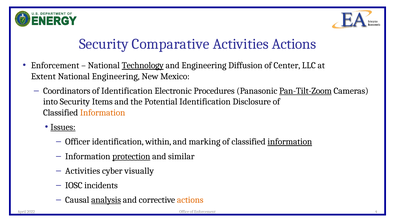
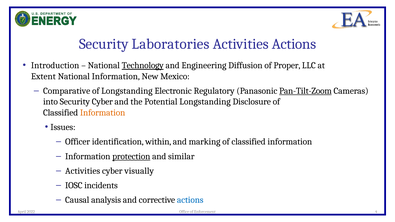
Comparative: Comparative -> Laboratories
Enforcement at (55, 66): Enforcement -> Introduction
Center: Center -> Proper
National Engineering: Engineering -> Information
Coordinators: Coordinators -> Comparative
of Identification: Identification -> Longstanding
Procedures: Procedures -> Regulatory
Security Items: Items -> Cyber
Potential Identification: Identification -> Longstanding
Issues underline: present -> none
information at (290, 142) underline: present -> none
analysis underline: present -> none
actions at (190, 200) colour: orange -> blue
